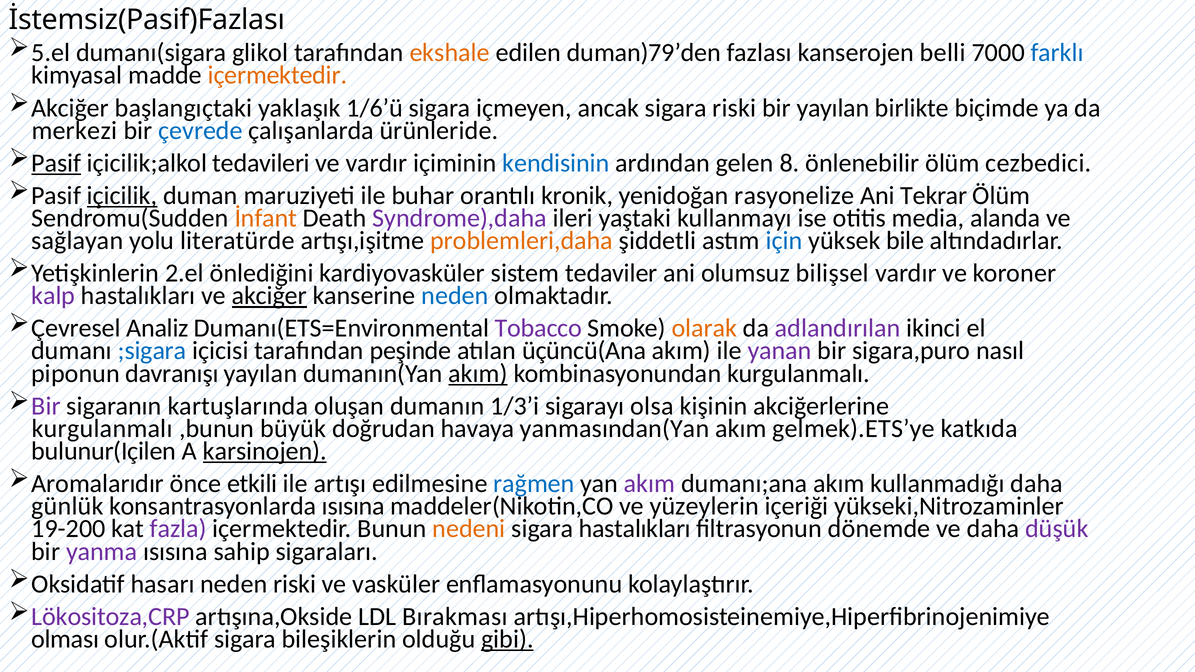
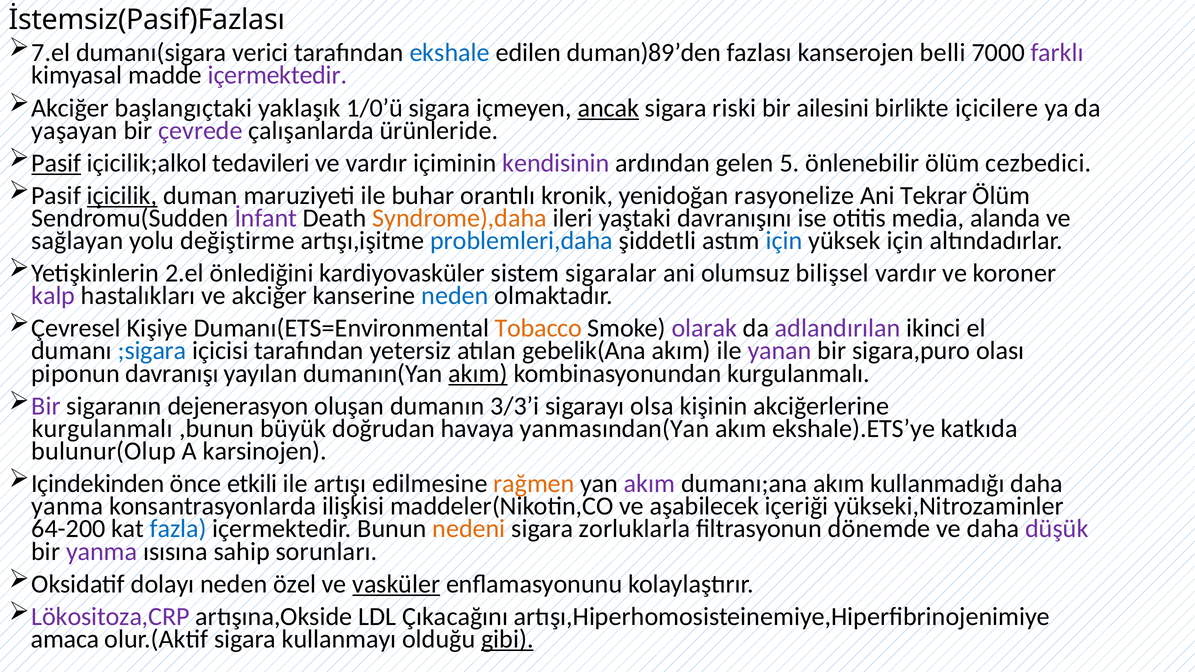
5.el: 5.el -> 7.el
glikol: glikol -> verici
ekshale colour: orange -> blue
duman)79’den: duman)79’den -> duman)89’den
farklı colour: blue -> purple
içermektedir at (277, 75) colour: orange -> purple
1/6’ü: 1/6’ü -> 1/0’ü
ancak underline: none -> present
bir yayılan: yayılan -> ailesini
biçimde: biçimde -> içicilere
merkezi: merkezi -> yaşayan
çevrede colour: blue -> purple
kendisinin colour: blue -> purple
8: 8 -> 5
İnfant colour: orange -> purple
Syndrome),daha colour: purple -> orange
kullanmayı: kullanmayı -> davranışını
literatürde: literatürde -> değiştirme
problemleri,daha colour: orange -> blue
yüksek bile: bile -> için
tedaviler: tedaviler -> sigaralar
akciğer at (269, 296) underline: present -> none
Analiz: Analiz -> Kişiye
Tobacco colour: purple -> orange
olarak colour: orange -> purple
peşinde: peşinde -> yetersiz
üçüncü(Ana: üçüncü(Ana -> gebelik(Ana
nasıl: nasıl -> olası
kartuşlarında: kartuşlarında -> dejenerasyon
1/3’i: 1/3’i -> 3/3’i
gelmek).ETS’ye: gelmek).ETS’ye -> ekshale).ETS’ye
bulunur(Içilen: bulunur(Içilen -> bulunur(Olup
karsinojen underline: present -> none
Aromalarıdır: Aromalarıdır -> Içindekinden
rağmen colour: blue -> orange
günlük at (67, 506): günlük -> yanma
konsantrasyonlarda ısısına: ısısına -> ilişkisi
yüzeylerin: yüzeylerin -> aşabilecek
19-200: 19-200 -> 64-200
fazla colour: purple -> blue
sigara hastalıkları: hastalıkları -> zorluklarla
sigaraları: sigaraları -> sorunları
hasarı: hasarı -> dolayı
neden riski: riski -> özel
vasküler underline: none -> present
Bırakması: Bırakması -> Çıkacağını
olması: olması -> amaca
bileşiklerin: bileşiklerin -> kullanmayı
